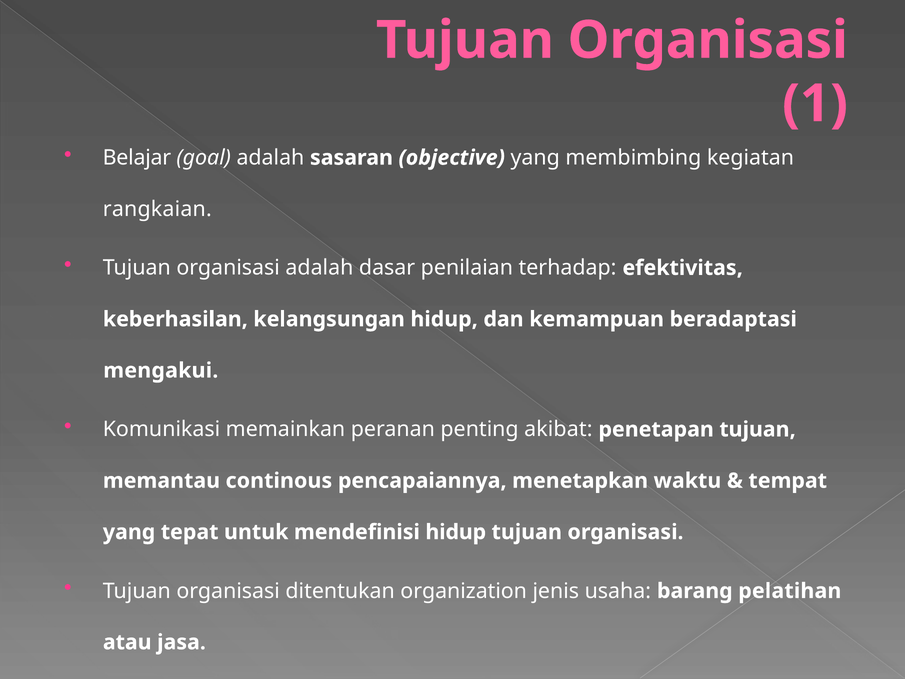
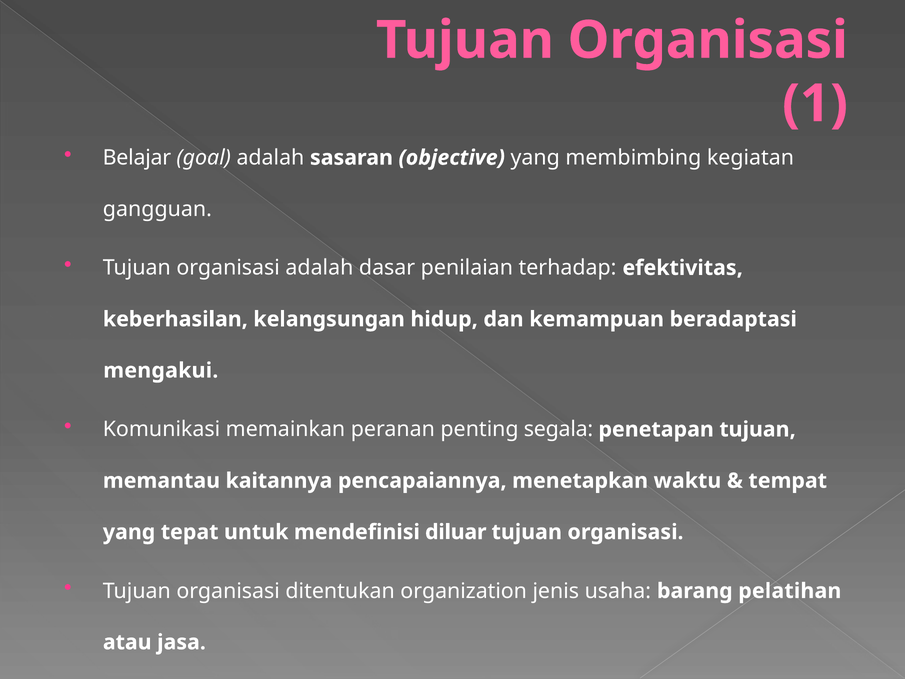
rangkaian: rangkaian -> gangguan
akibat: akibat -> segala
continous: continous -> kaitannya
mendefinisi hidup: hidup -> diluar
